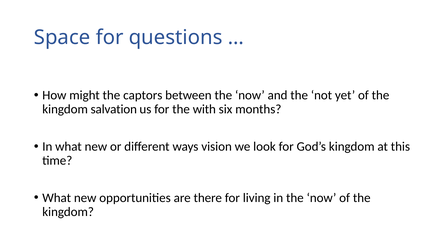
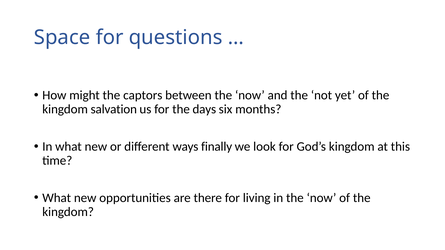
with: with -> days
vision: vision -> finally
